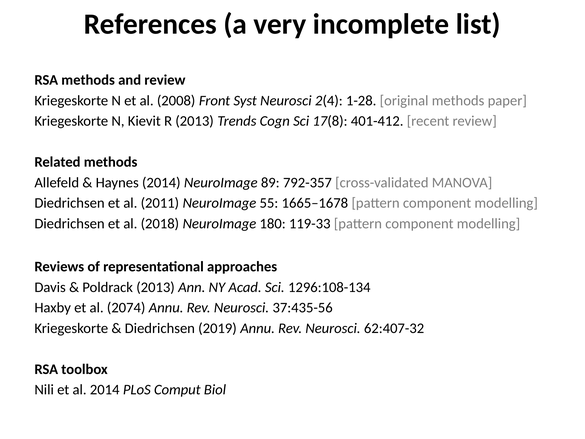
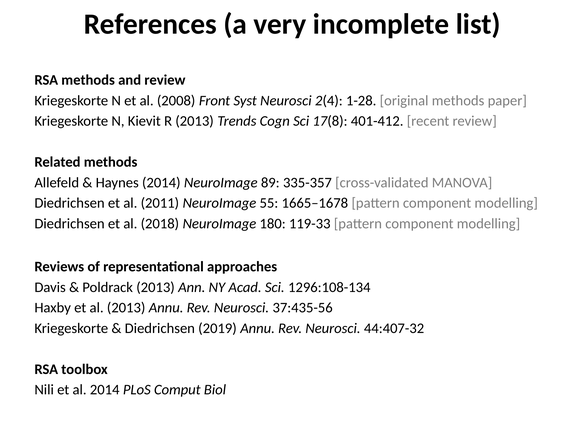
792-357: 792-357 -> 335-357
al 2074: 2074 -> 2013
62:407-32: 62:407-32 -> 44:407-32
